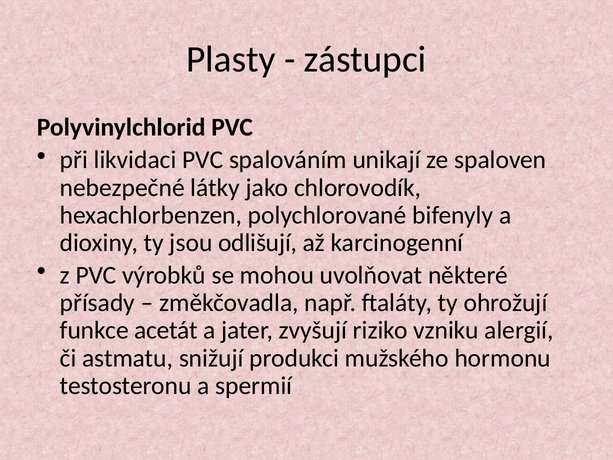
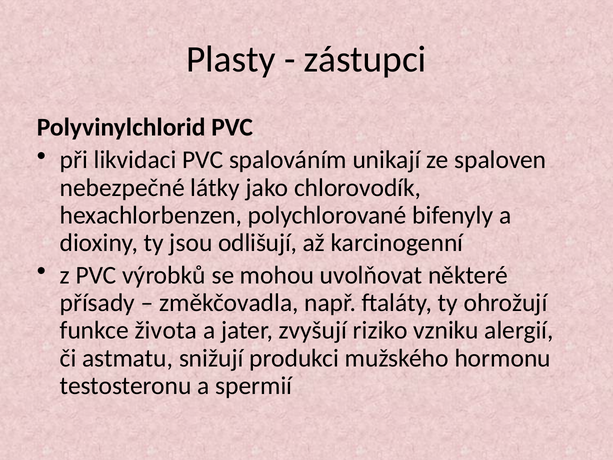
acetát: acetát -> života
